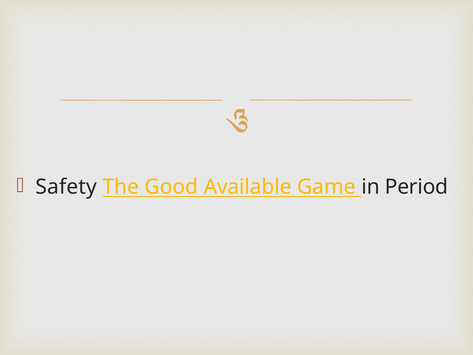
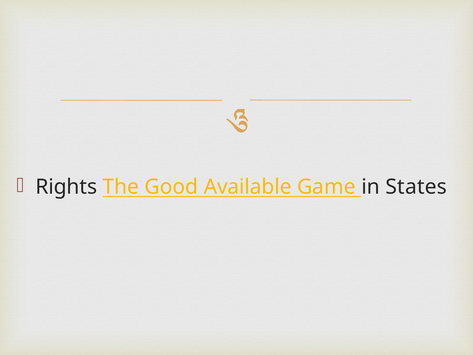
Safety: Safety -> Rights
Period: Period -> States
